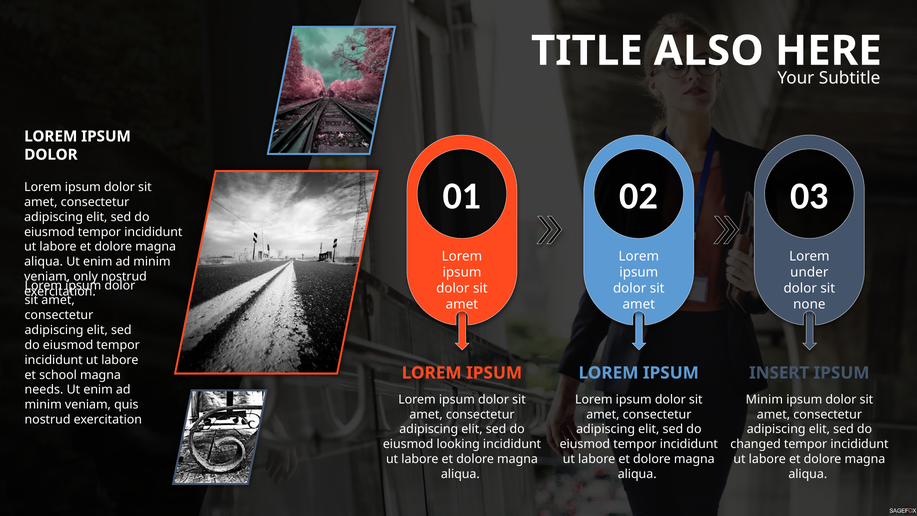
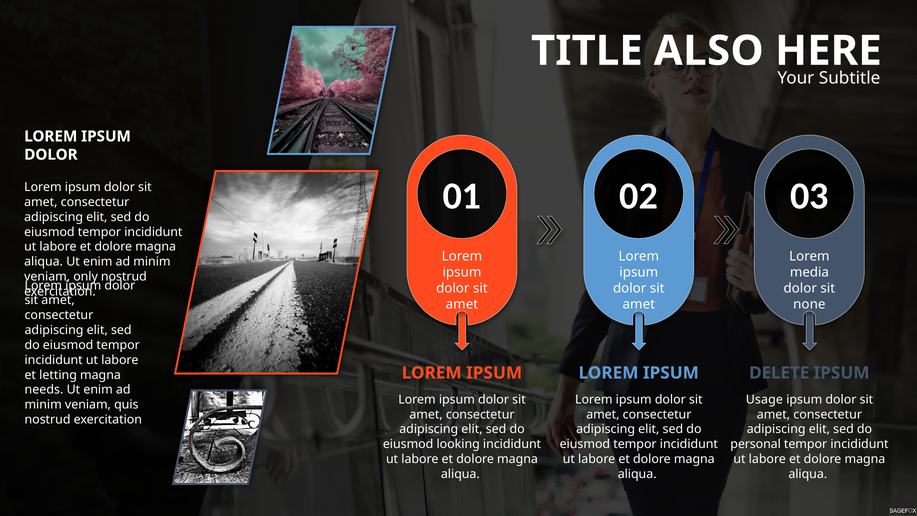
under: under -> media
INSERT: INSERT -> DELETE
school: school -> letting
Minim at (764, 399): Minim -> Usage
changed: changed -> personal
